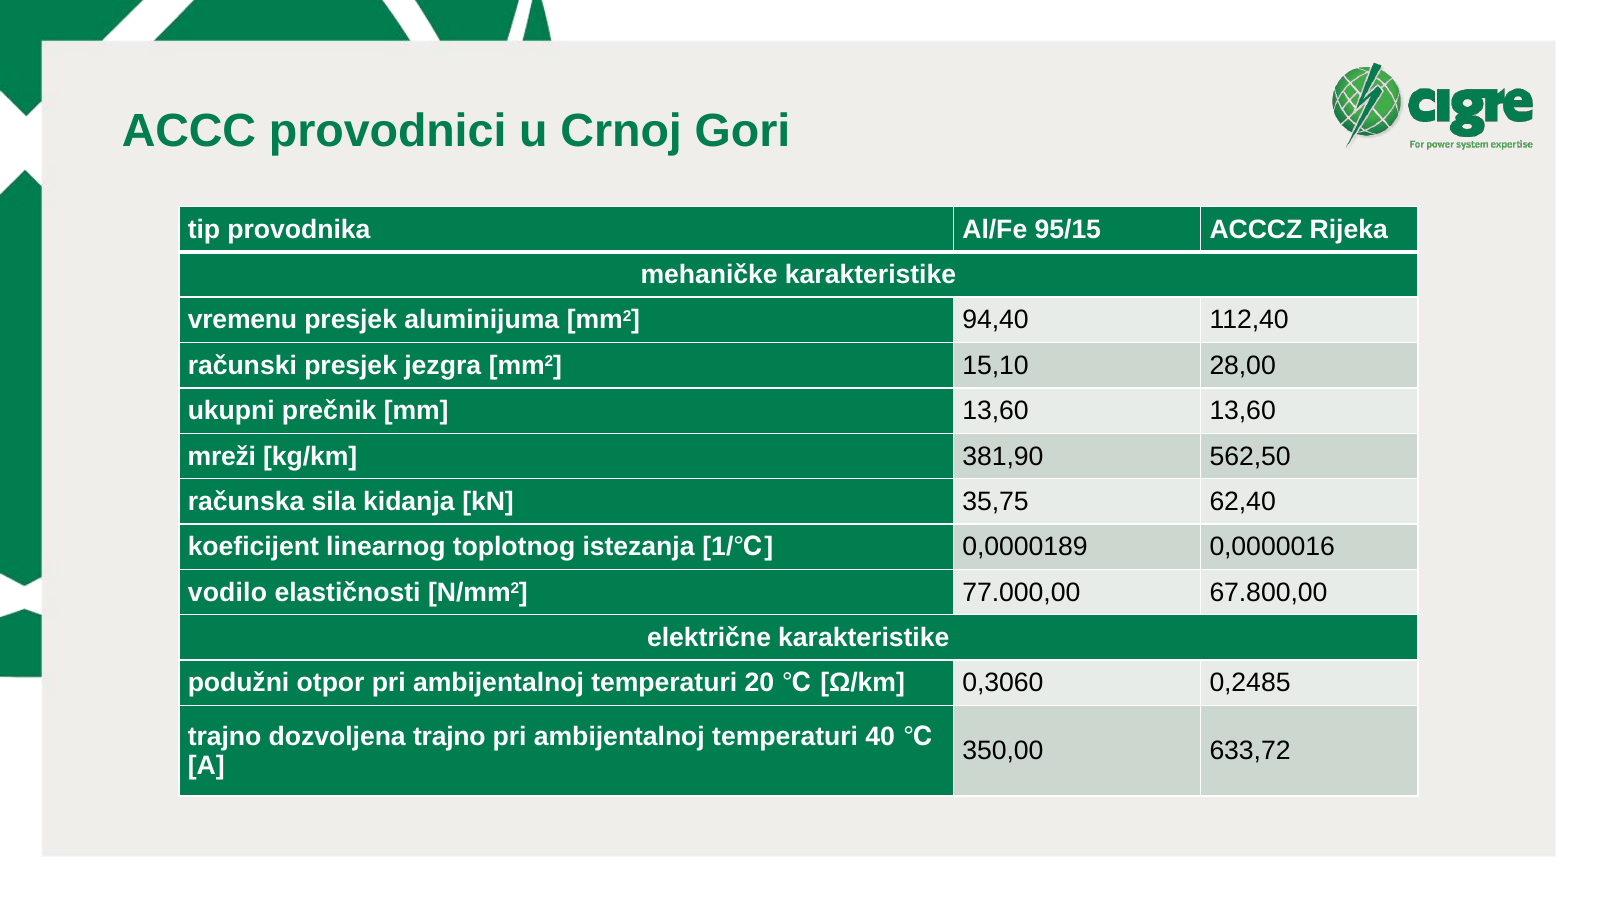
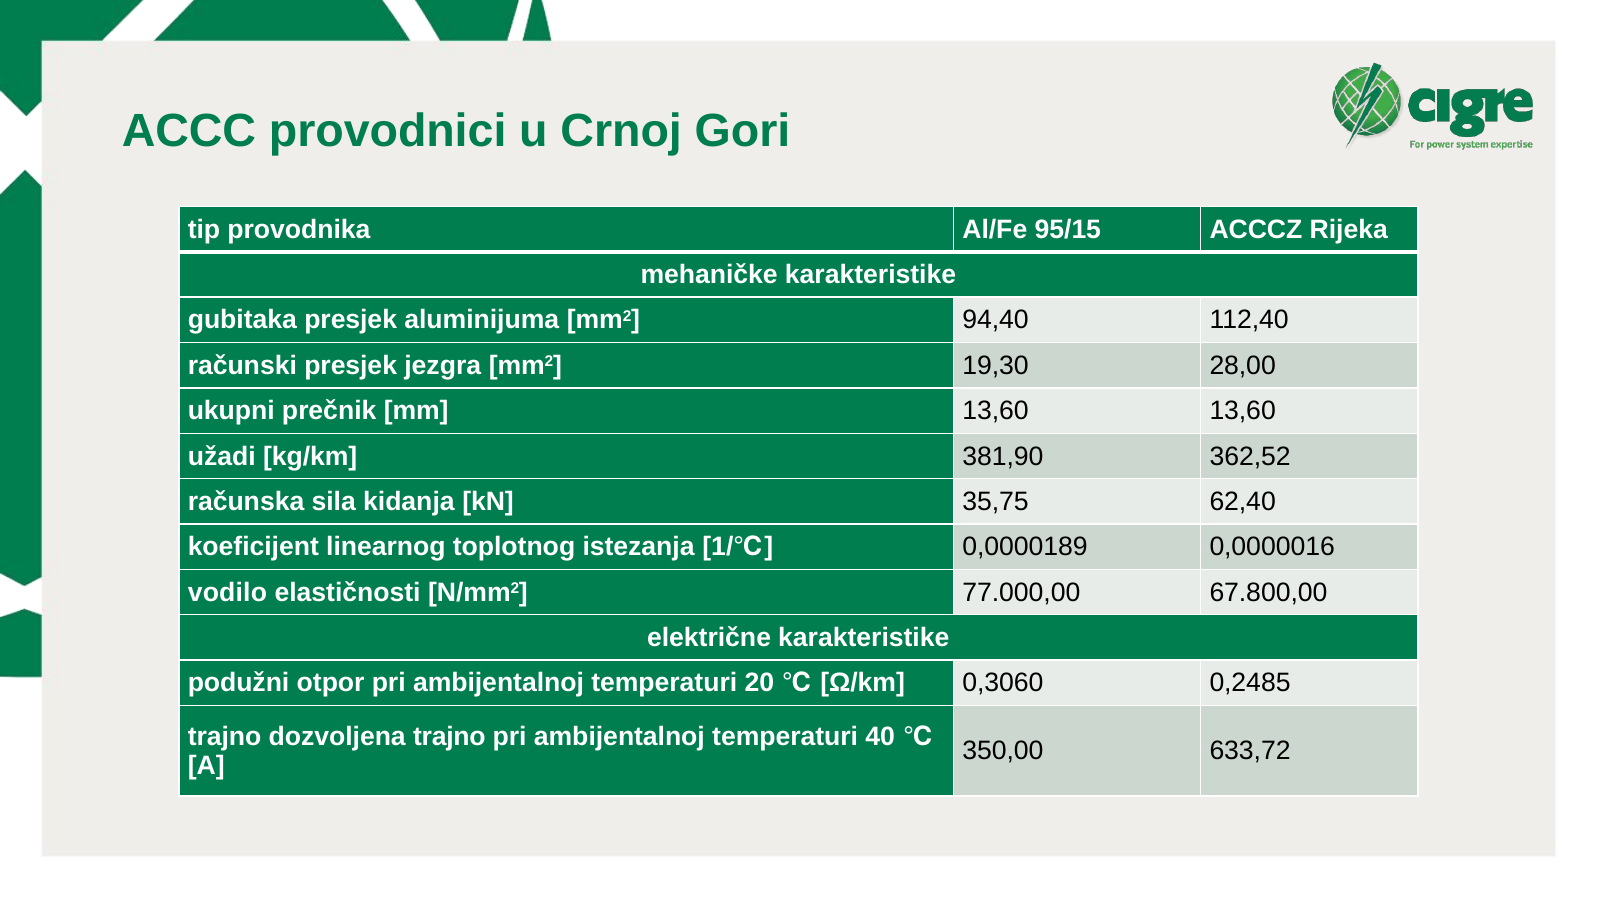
vremenu: vremenu -> gubitaka
15,10: 15,10 -> 19,30
mreži: mreži -> užadi
562,50: 562,50 -> 362,52
